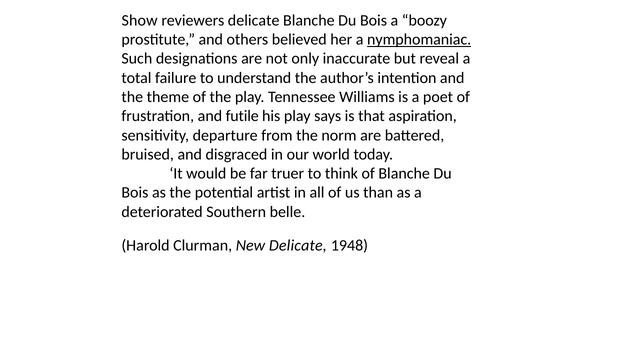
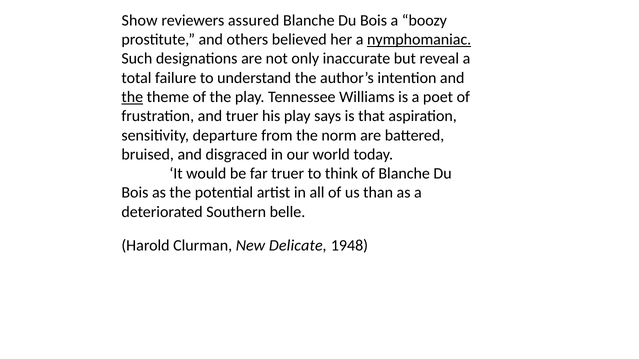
reviewers delicate: delicate -> assured
the at (132, 97) underline: none -> present
and futile: futile -> truer
